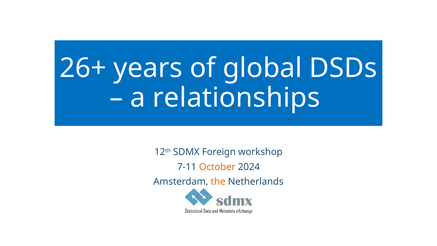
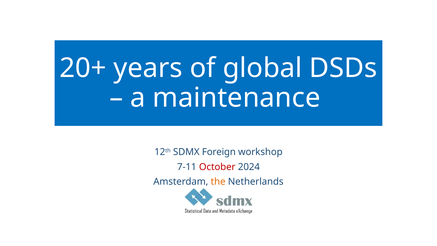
26+: 26+ -> 20+
relationships: relationships -> maintenance
October colour: orange -> red
